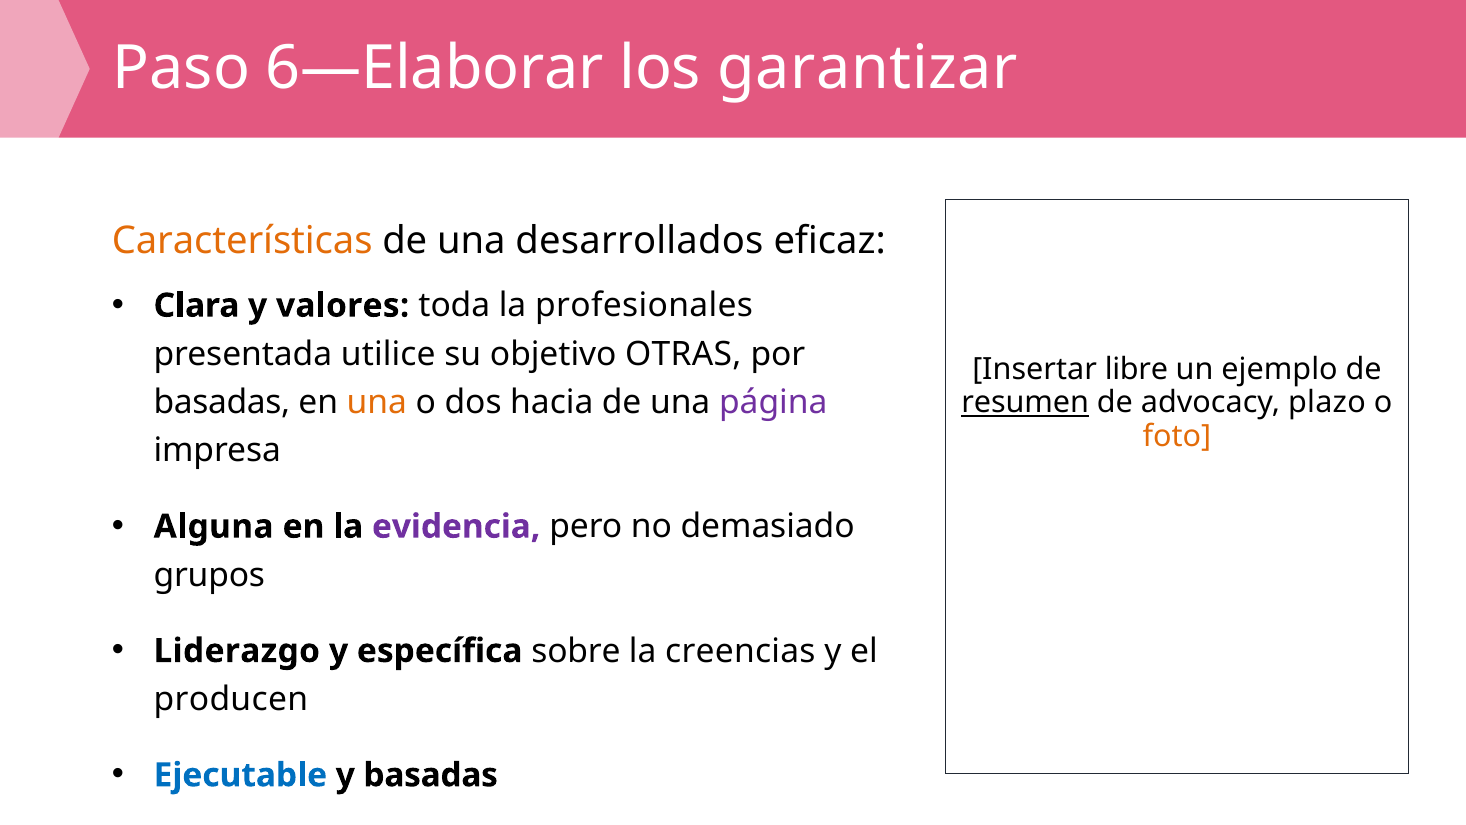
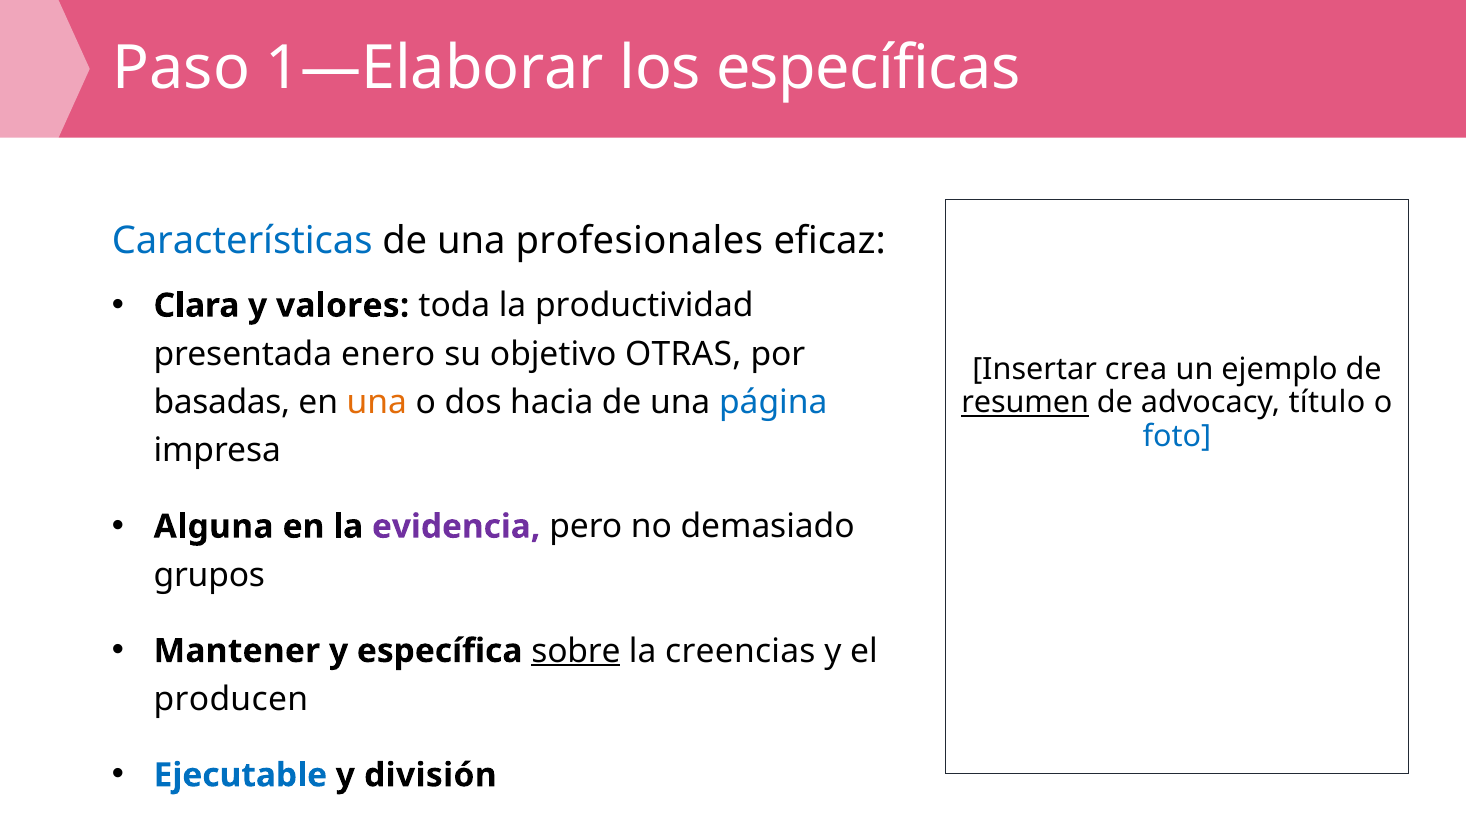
6—Elaborar: 6—Elaborar -> 1—Elaborar
garantizar: garantizar -> específicas
Características colour: orange -> blue
desarrollados: desarrollados -> profesionales
profesionales: profesionales -> productividad
utilice: utilice -> enero
libre: libre -> crea
página colour: purple -> blue
plazo: plazo -> título
foto colour: orange -> blue
Liderazgo: Liderazgo -> Mantener
sobre underline: none -> present
y basadas: basadas -> división
